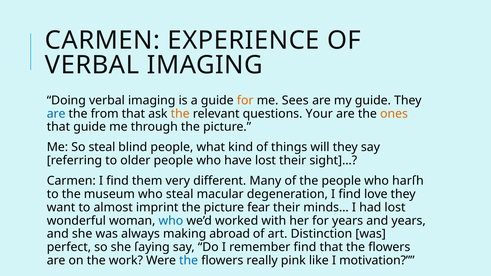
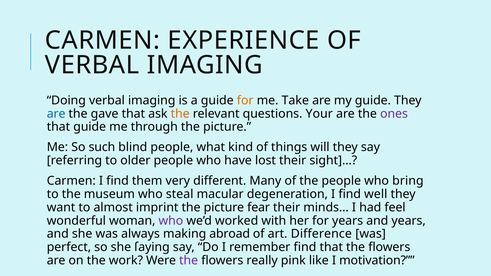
Sees: Sees -> Take
from: from -> gave
ones colour: orange -> purple
So steal: steal -> such
harſh: harſh -> bring
love: love -> well
had lost: lost -> feel
who at (171, 221) colour: blue -> purple
Distinction: Distinction -> Difference
the at (189, 261) colour: blue -> purple
